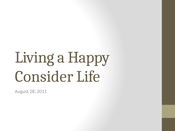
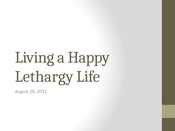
Consider: Consider -> Lethargy
